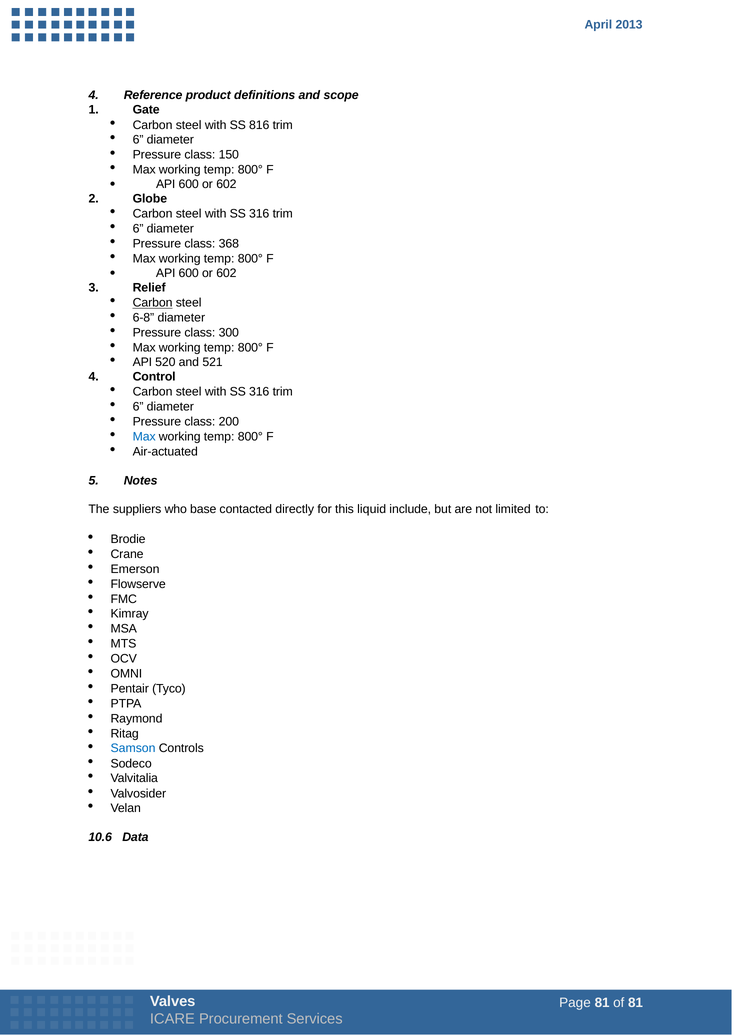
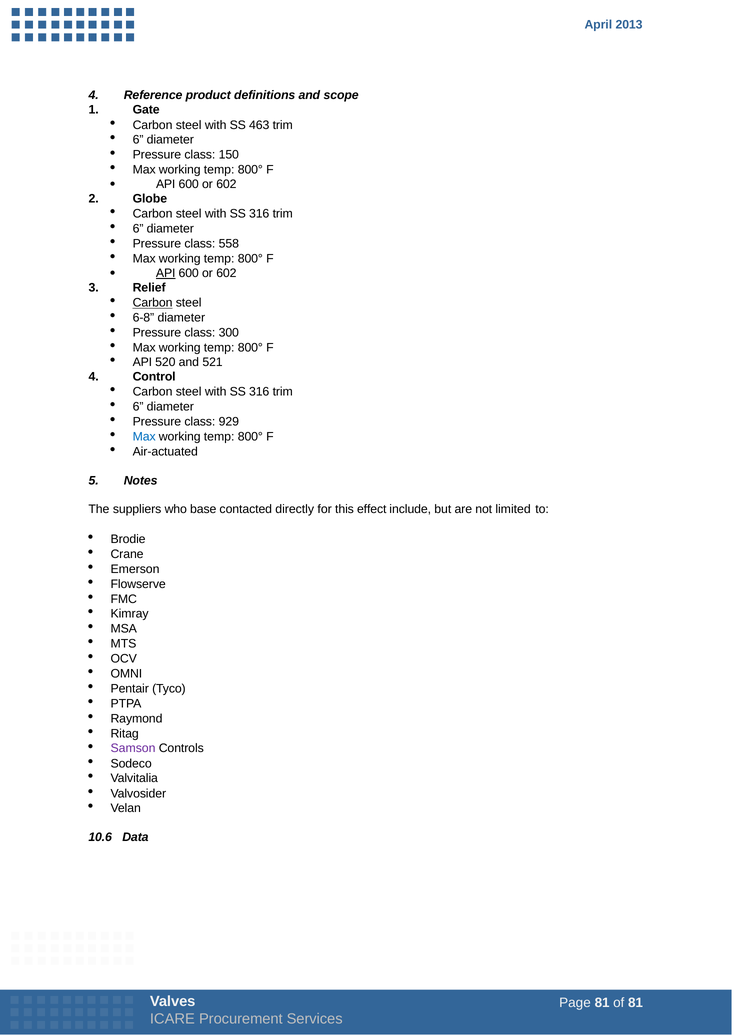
816: 816 -> 463
368: 368 -> 558
API at (166, 273) underline: none -> present
200: 200 -> 929
liquid: liquid -> effect
Samson colour: blue -> purple
